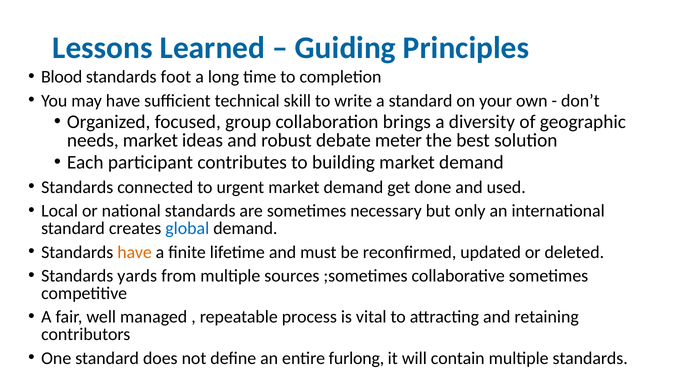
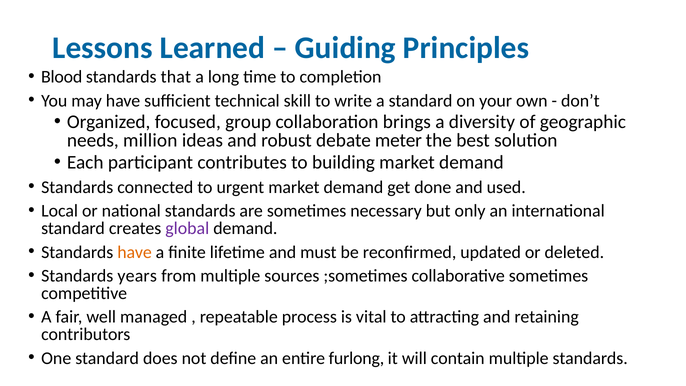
foot: foot -> that
needs market: market -> million
global colour: blue -> purple
yards: yards -> years
